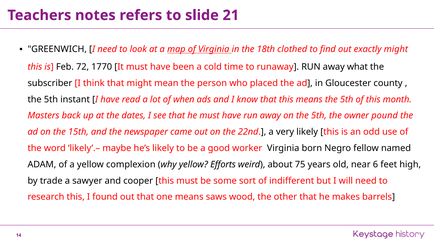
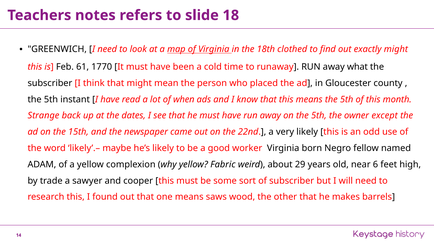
21: 21 -> 18
72: 72 -> 61
Masters: Masters -> Strange
pound: pound -> except
Efforts: Efforts -> Fabric
75: 75 -> 29
of indifferent: indifferent -> subscriber
